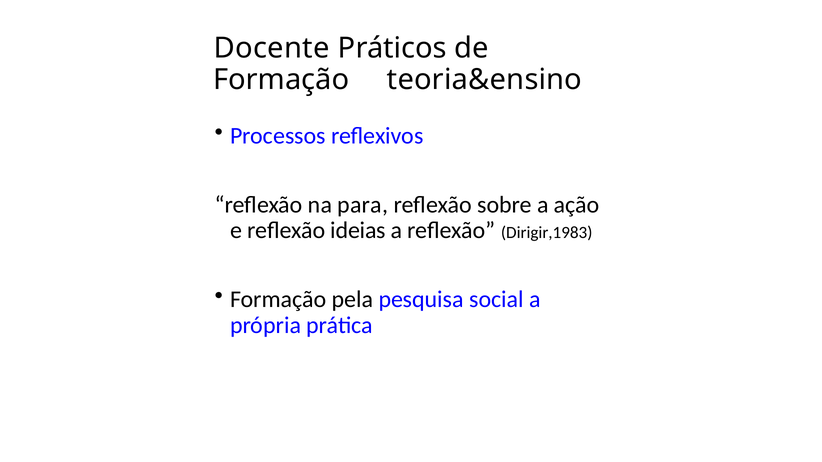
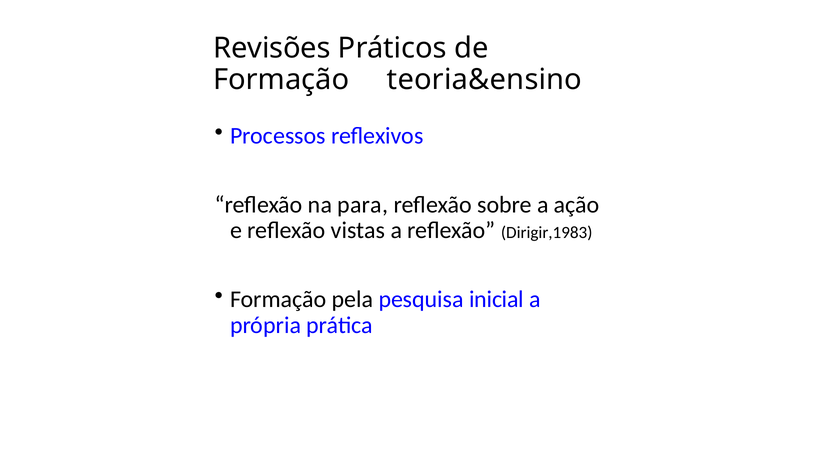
Docente: Docente -> Revisões
ideias: ideias -> vistas
social: social -> inicial
